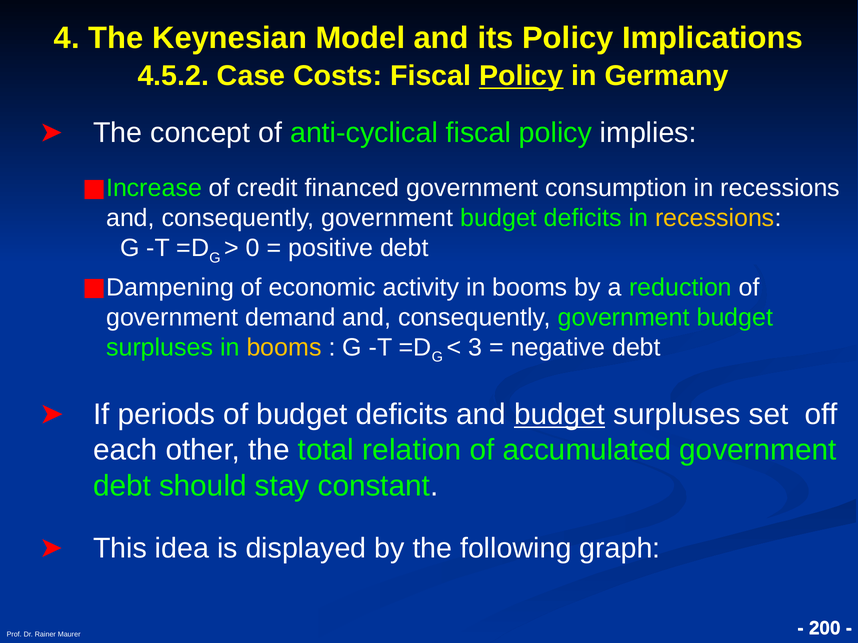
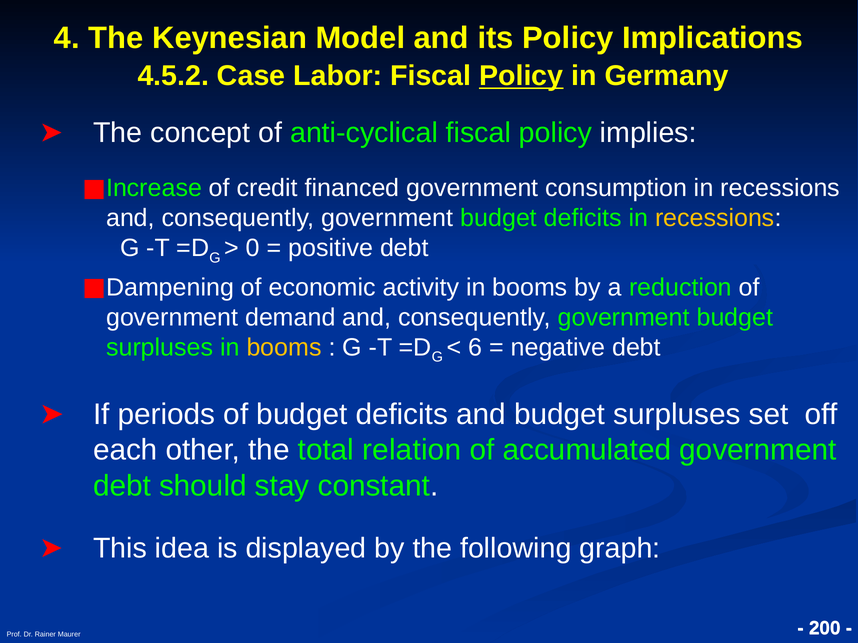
Costs: Costs -> Labor
3: 3 -> 6
budget at (560, 415) underline: present -> none
